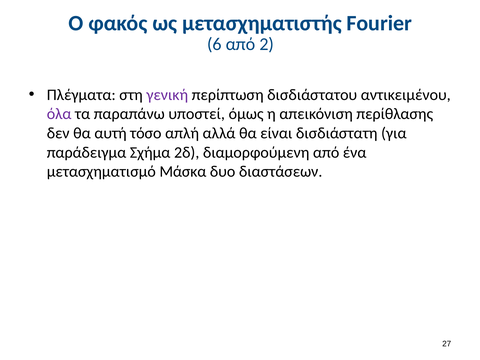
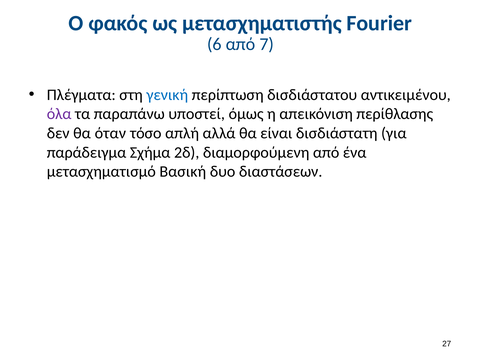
2: 2 -> 7
γενική colour: purple -> blue
αυτή: αυτή -> όταν
Μάσκα: Μάσκα -> Βασική
